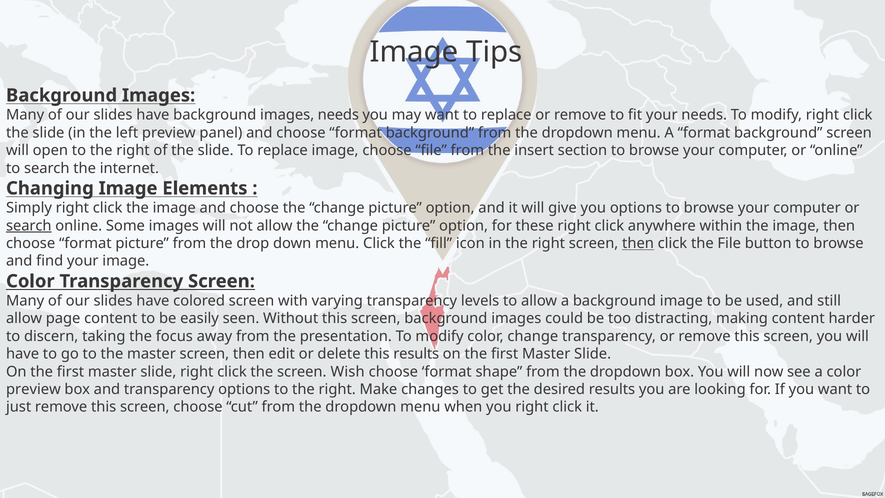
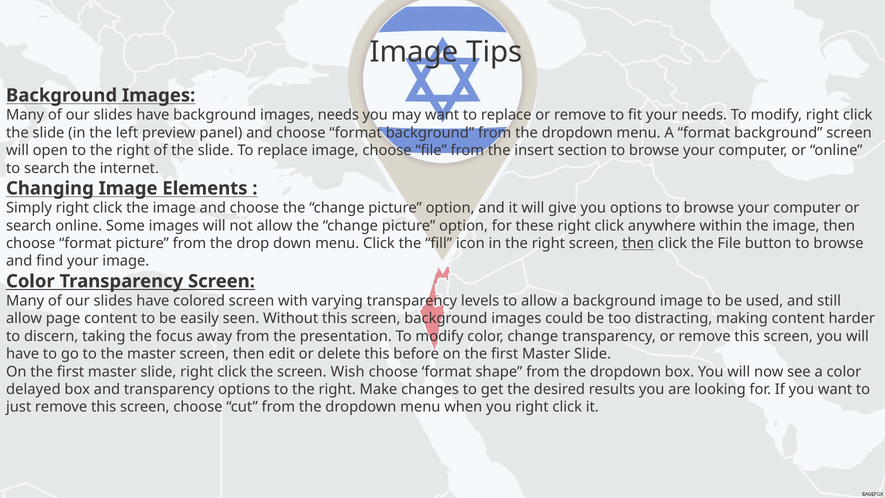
search at (29, 226) underline: present -> none
this results: results -> before
preview at (33, 389): preview -> delayed
